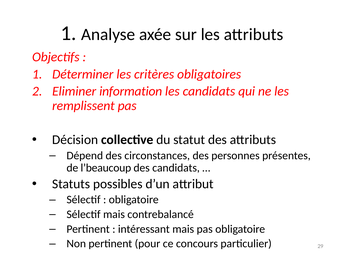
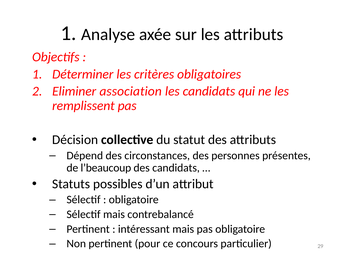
information: information -> association
